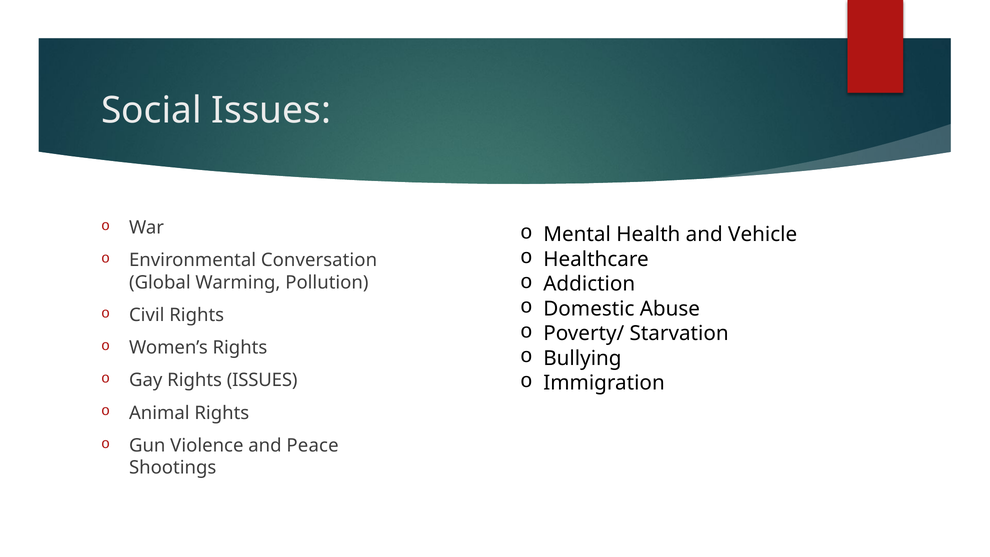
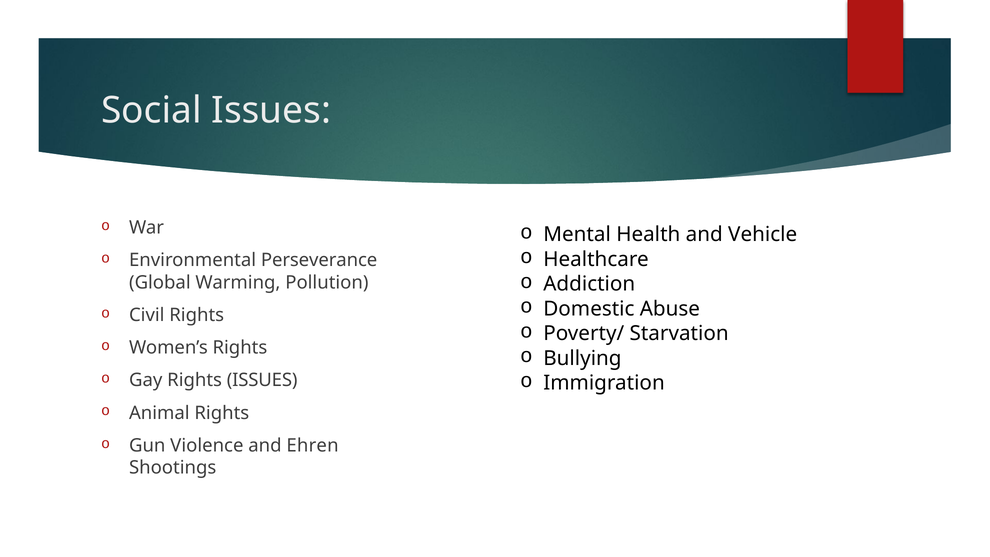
Conversation: Conversation -> Perseverance
Peace: Peace -> Ehren
